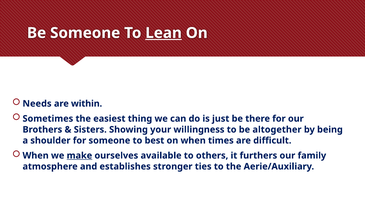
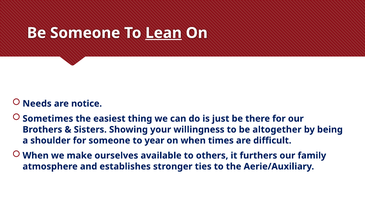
within: within -> notice
best: best -> year
make underline: present -> none
